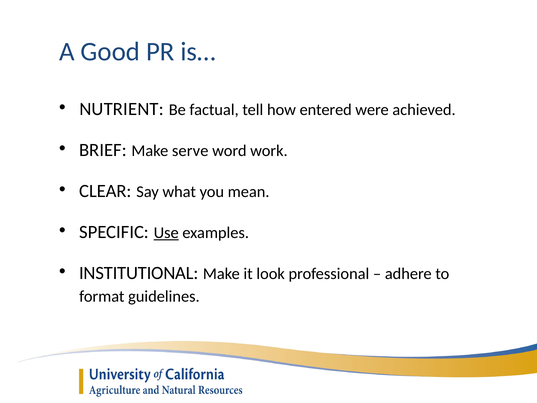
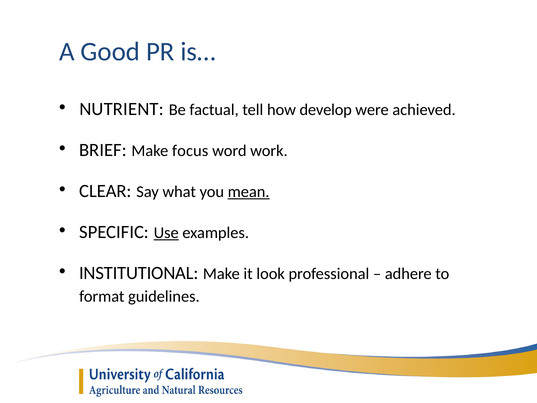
entered: entered -> develop
serve: serve -> focus
mean underline: none -> present
